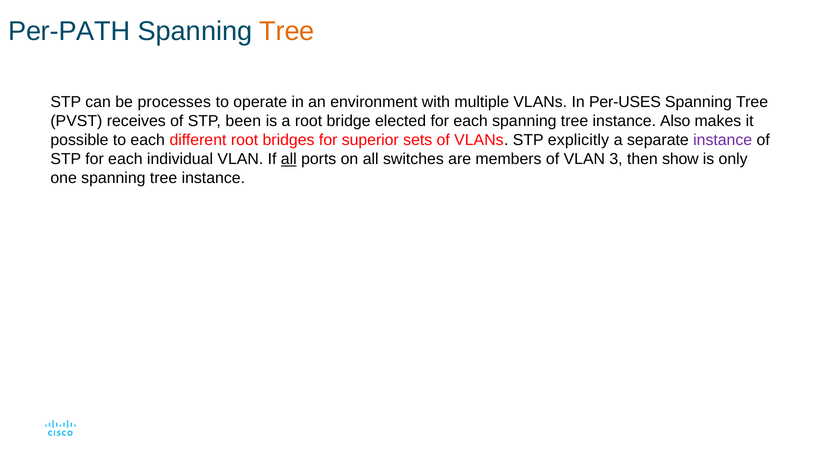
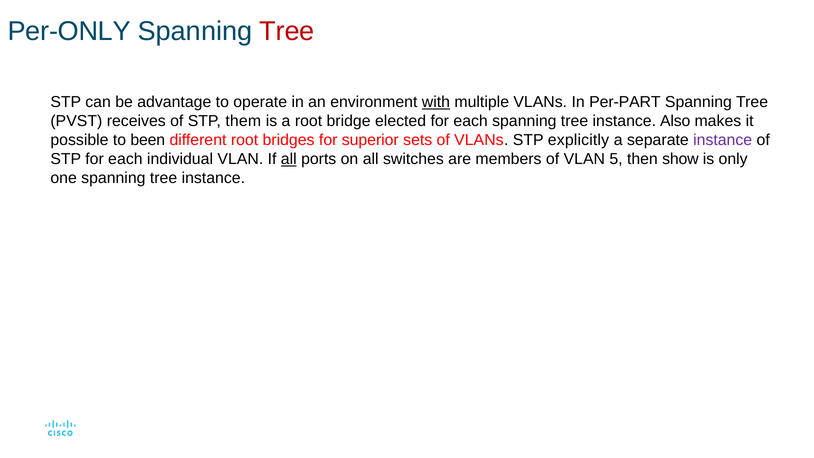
Per-PATH: Per-PATH -> Per-ONLY
Tree at (287, 31) colour: orange -> red
processes: processes -> advantage
with underline: none -> present
Per-USES: Per-USES -> Per-PART
been: been -> them
to each: each -> been
3: 3 -> 5
